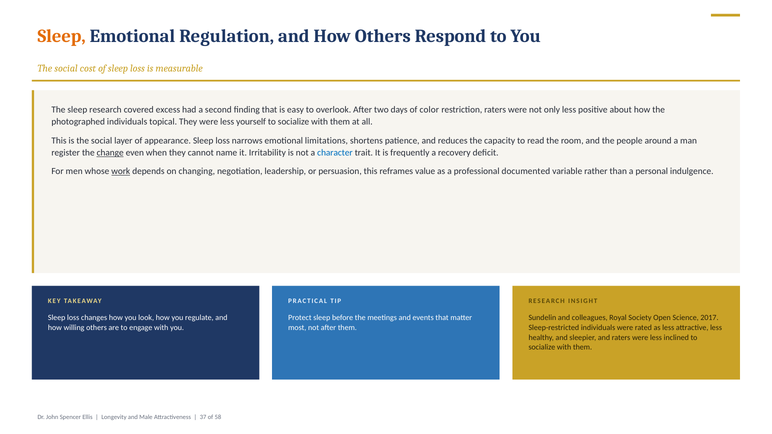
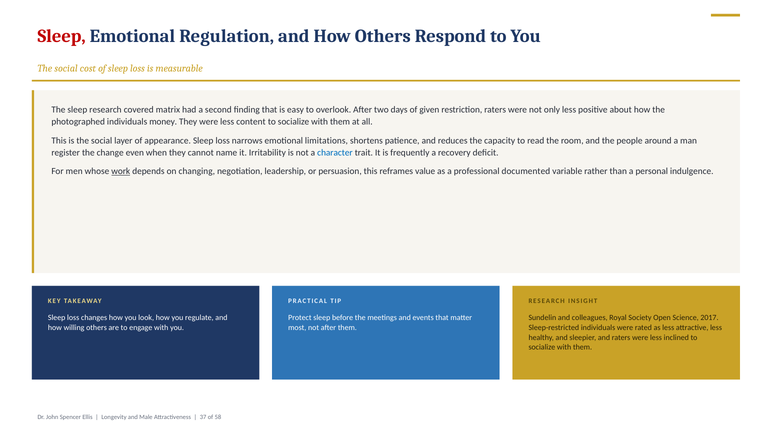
Sleep at (62, 36) colour: orange -> red
excess: excess -> matrix
color: color -> given
topical: topical -> money
yourself: yourself -> content
change underline: present -> none
